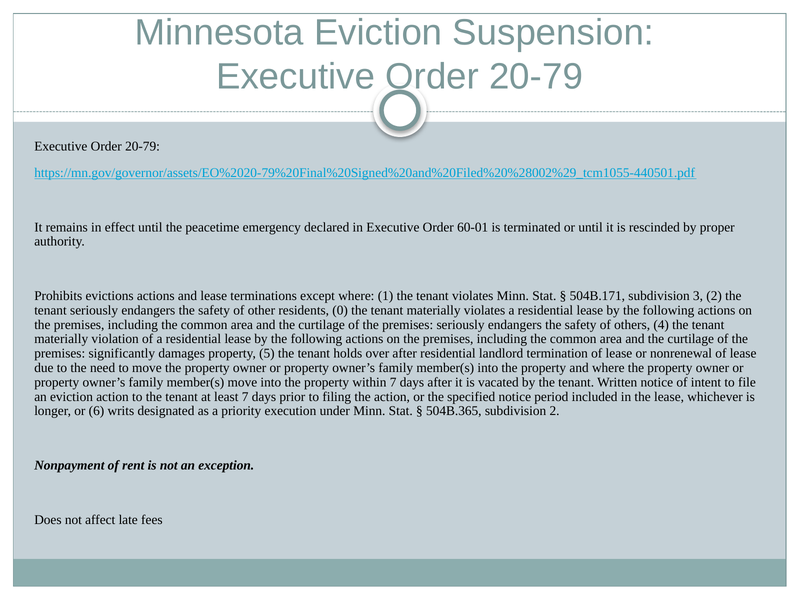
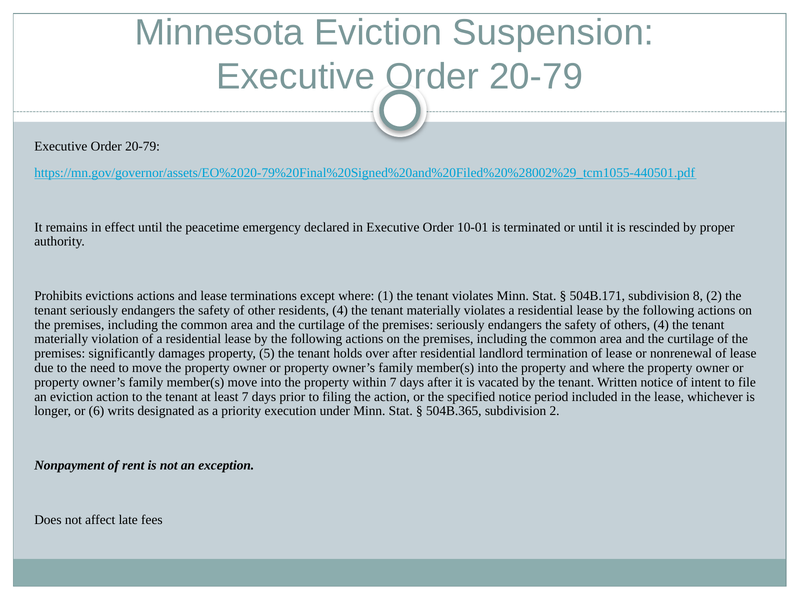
60-01: 60-01 -> 10-01
3: 3 -> 8
residents 0: 0 -> 4
